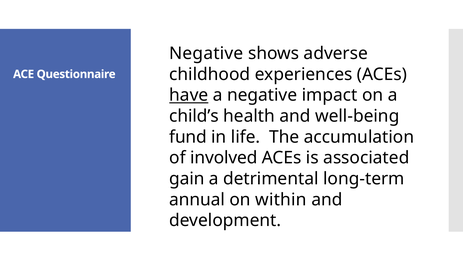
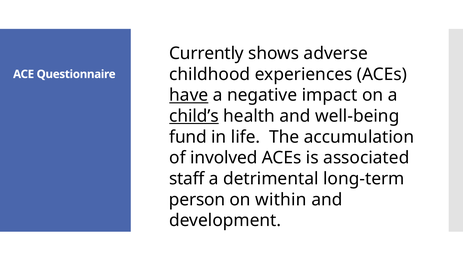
Negative at (206, 53): Negative -> Currently
child’s underline: none -> present
gain: gain -> staff
annual: annual -> person
